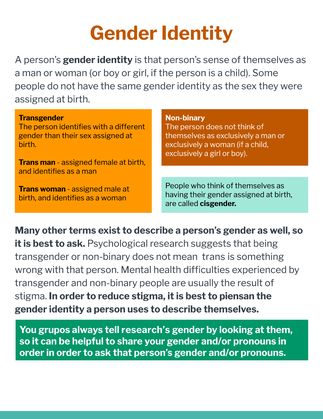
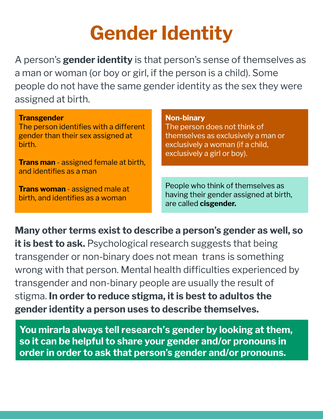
piensan: piensan -> adultos
grupos: grupos -> mirarla
